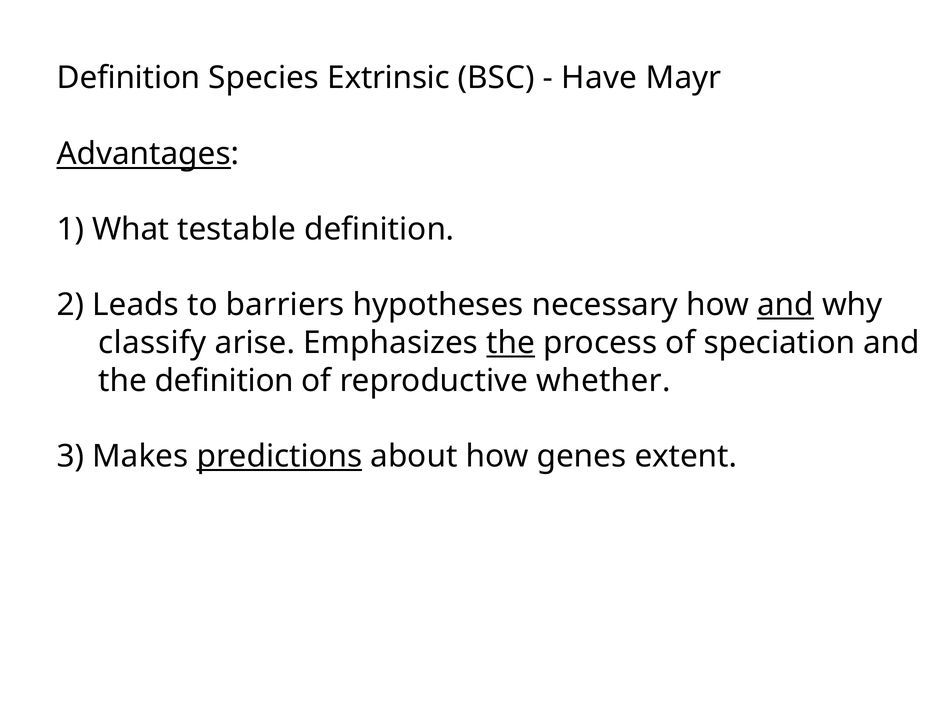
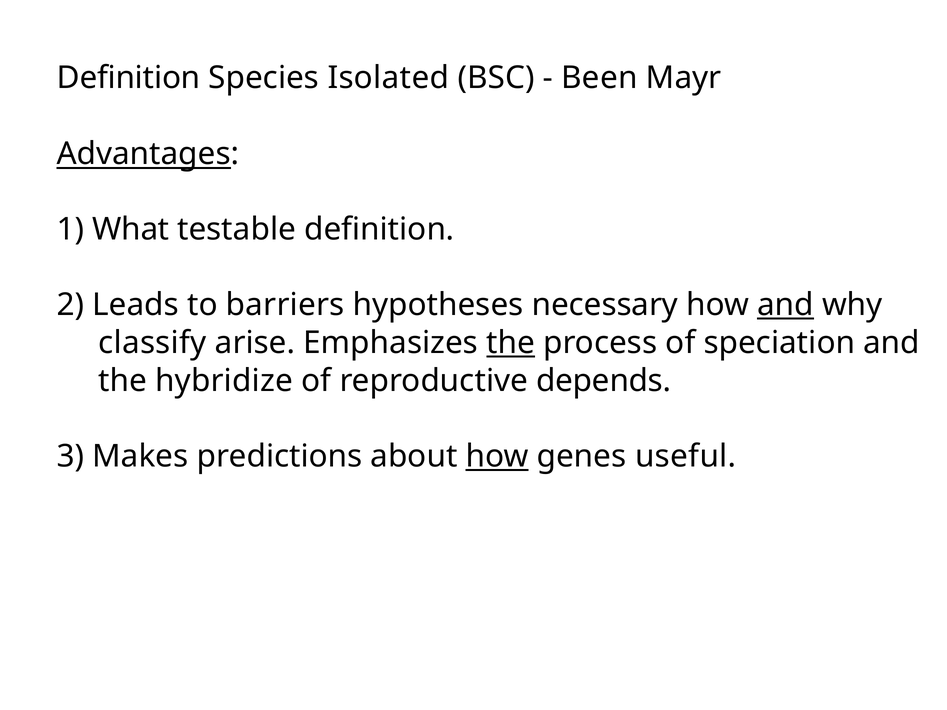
Extrinsic: Extrinsic -> Isolated
Have: Have -> Been
the definition: definition -> hybridize
whether: whether -> depends
predictions underline: present -> none
how at (497, 457) underline: none -> present
extent: extent -> useful
